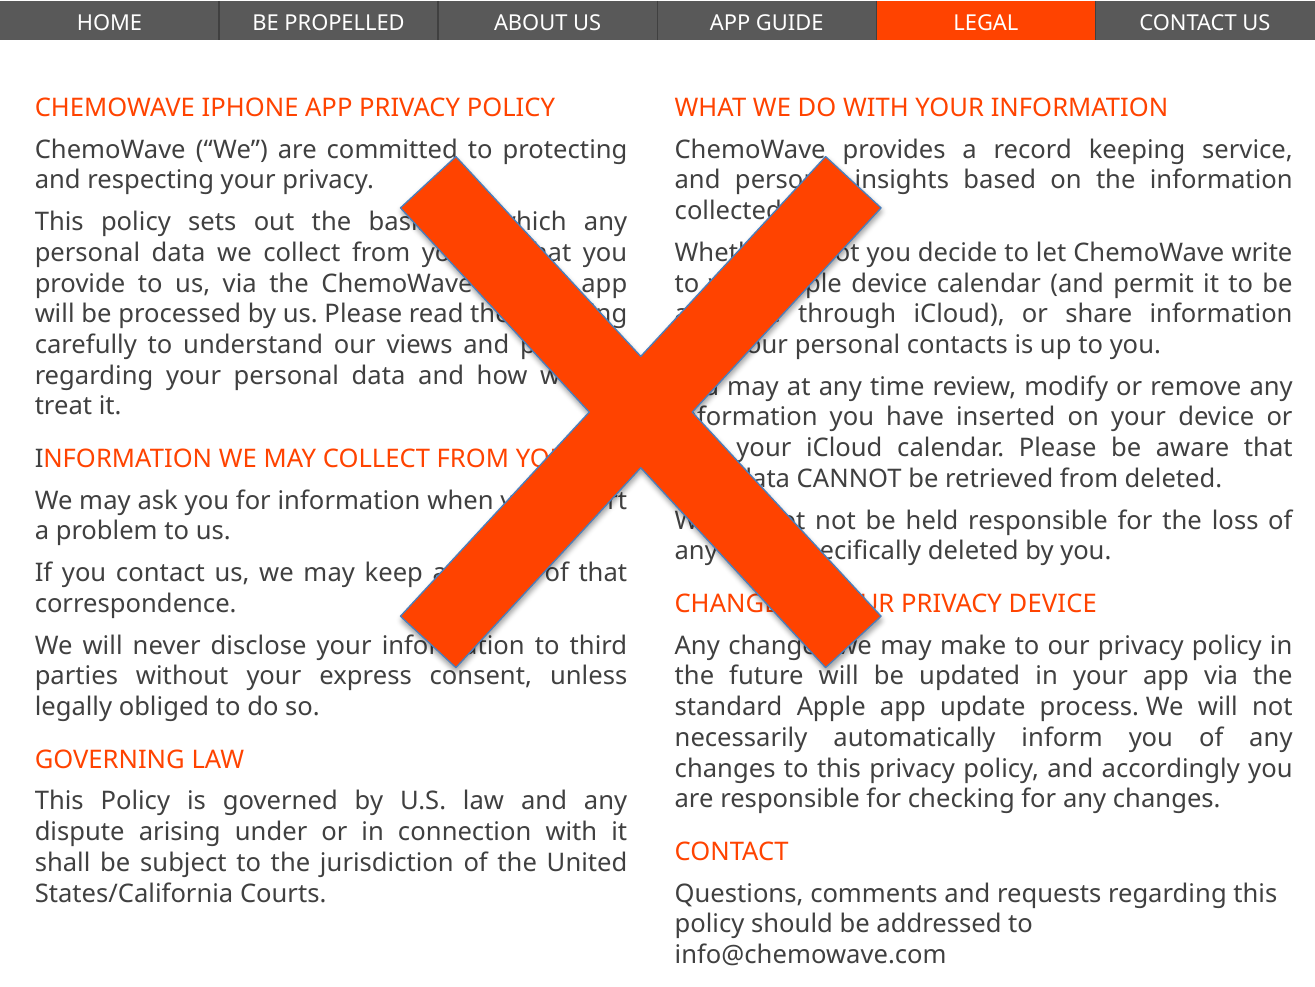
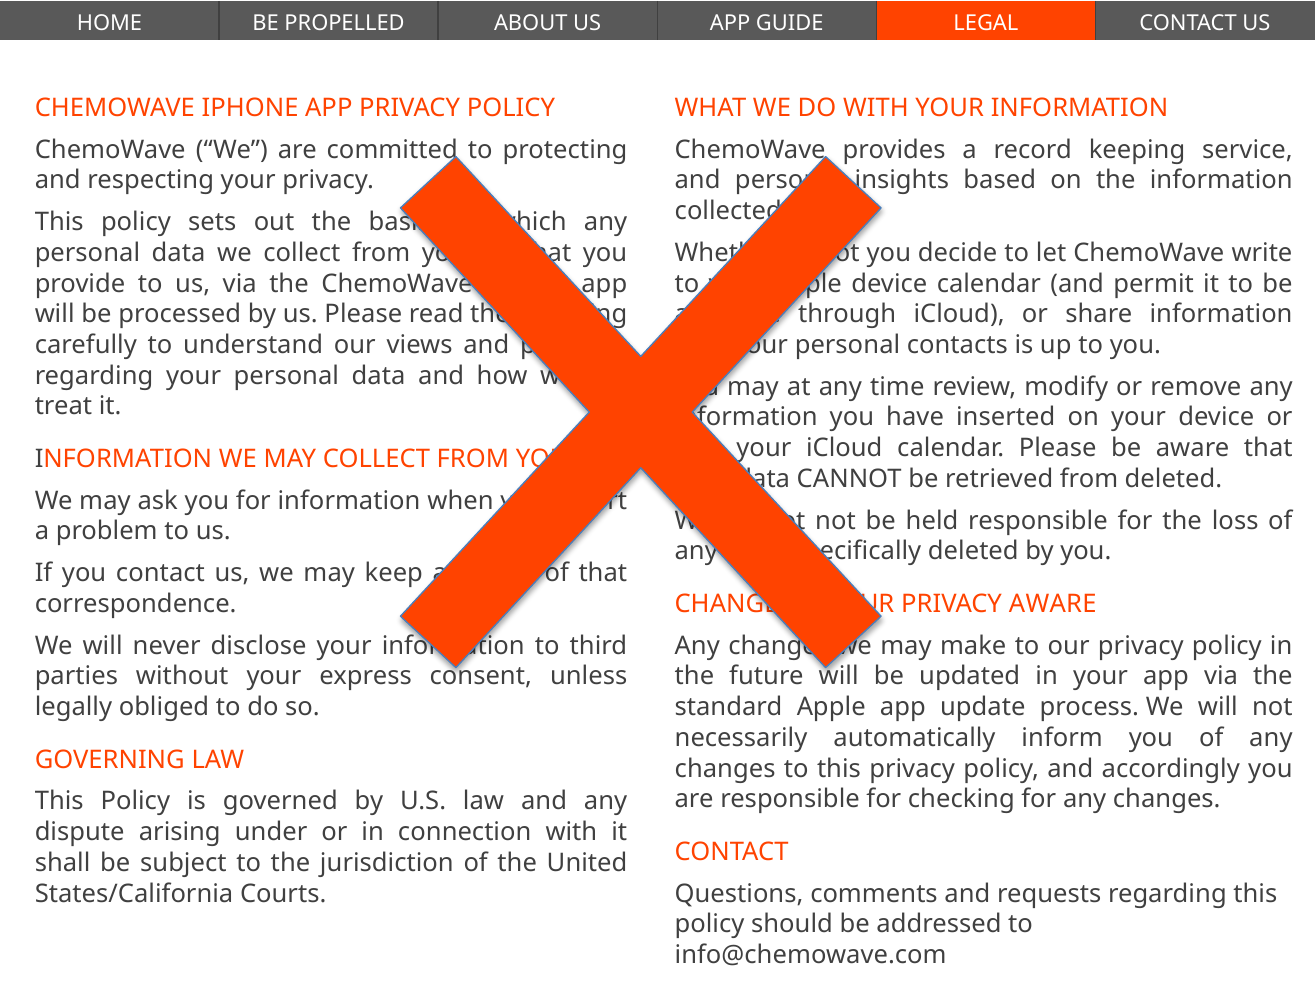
PRIVACY DEVICE: DEVICE -> AWARE
